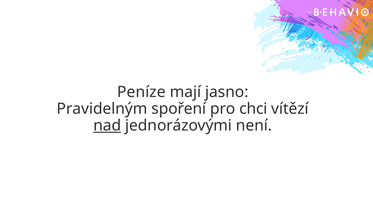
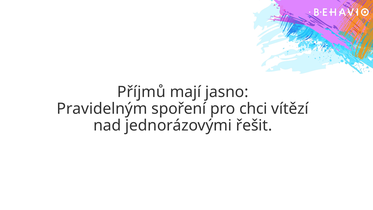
Peníze: Peníze -> Příjmů
nad underline: present -> none
není: není -> řešit
